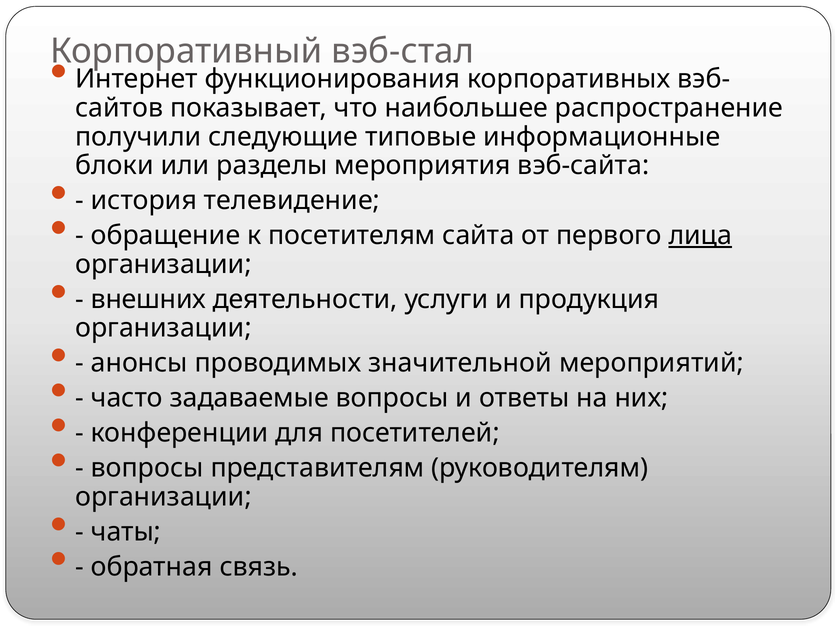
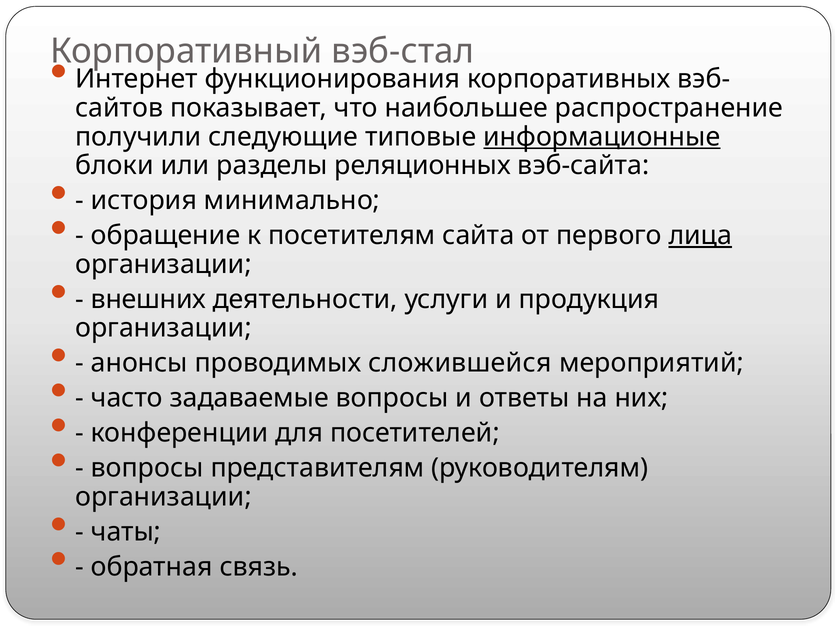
информационные underline: none -> present
мероприятия: мероприятия -> реляционных
телевидение: телевидение -> минимально
значительной: значительной -> сложившейся
